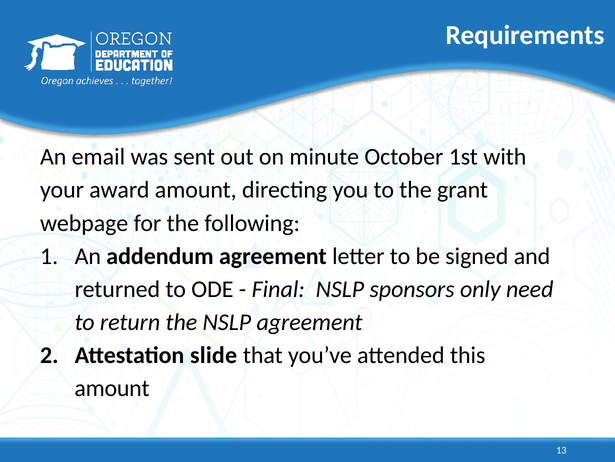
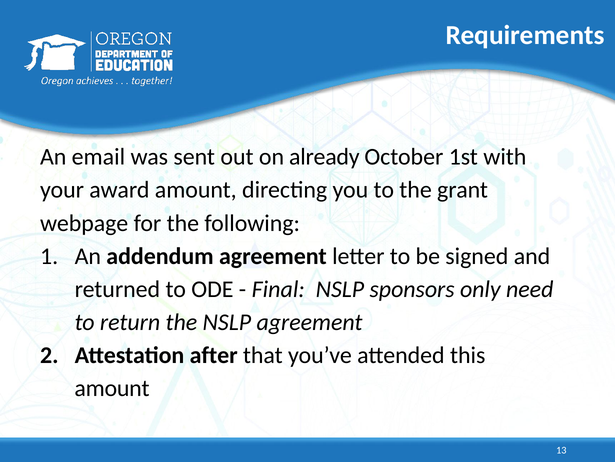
minute: minute -> already
slide: slide -> after
